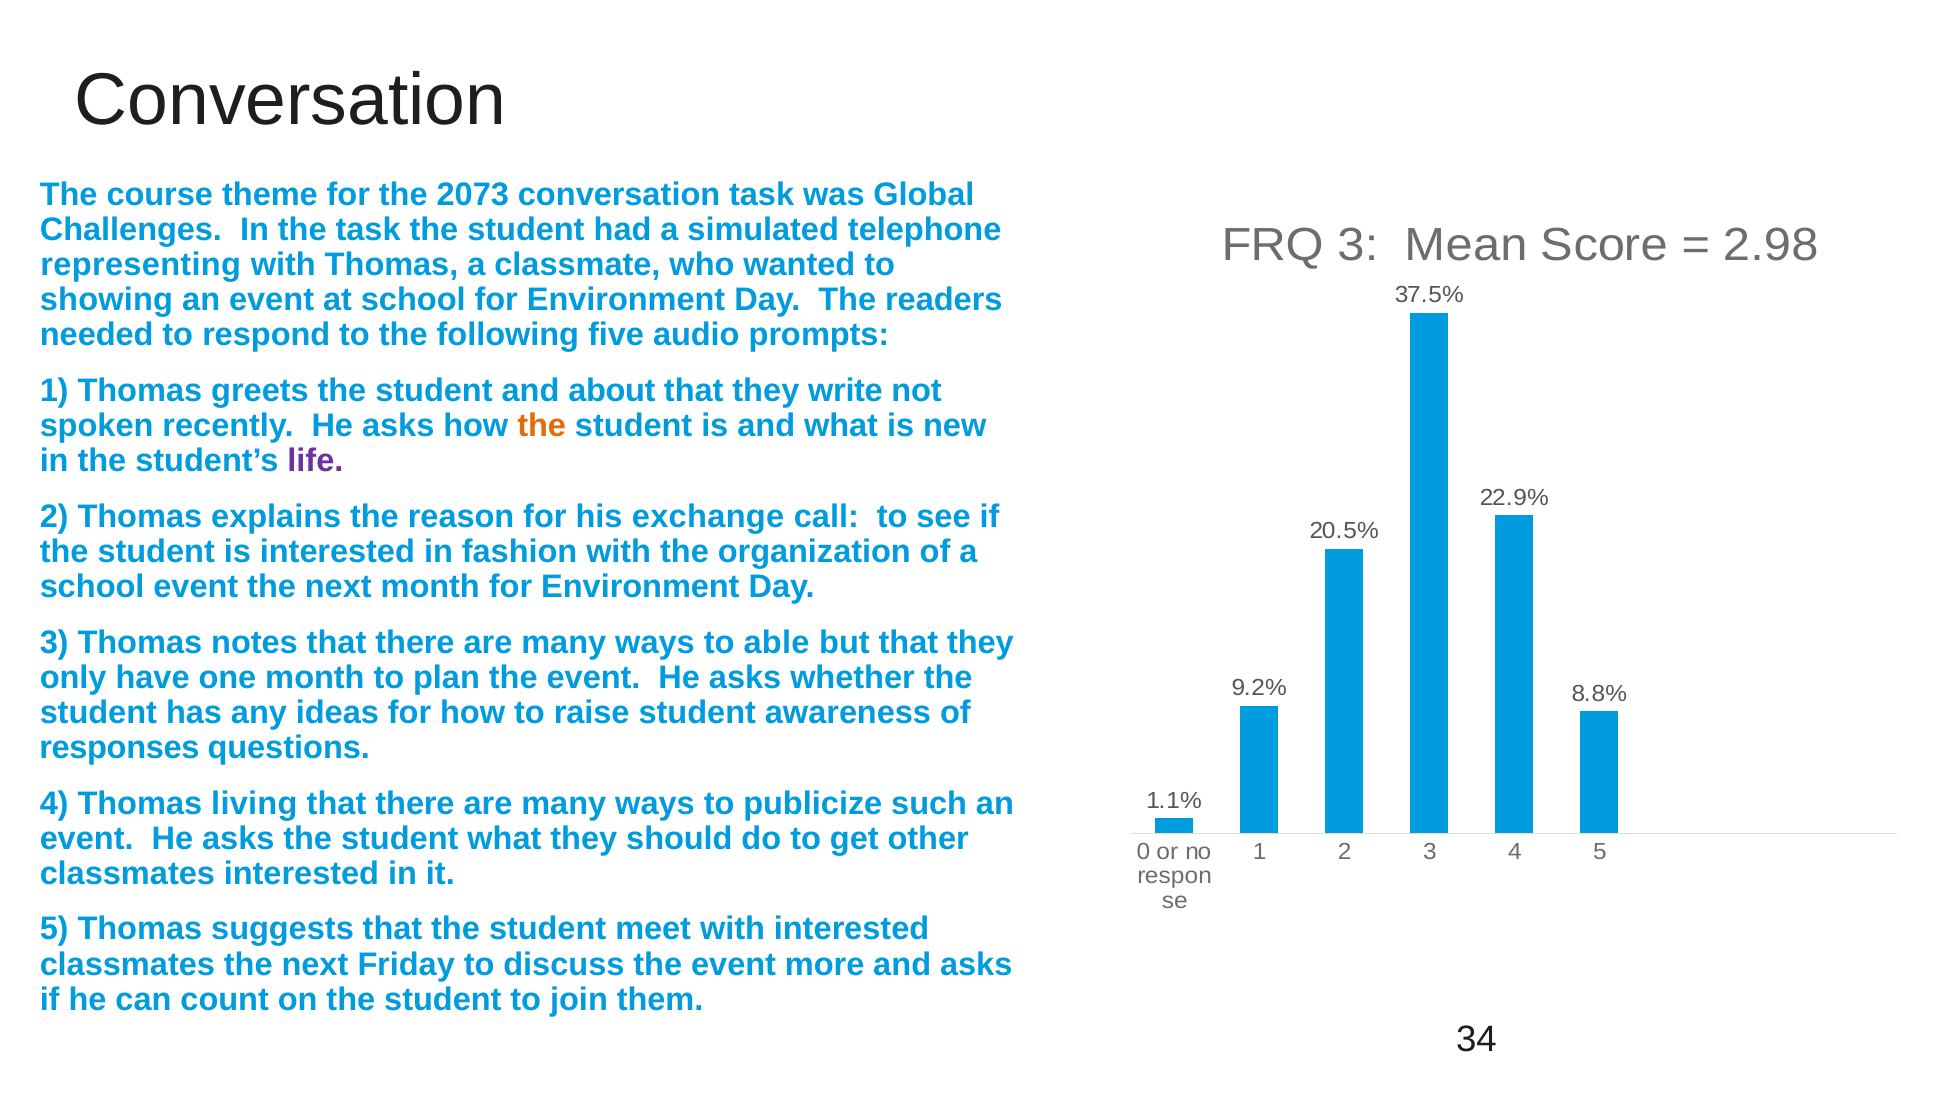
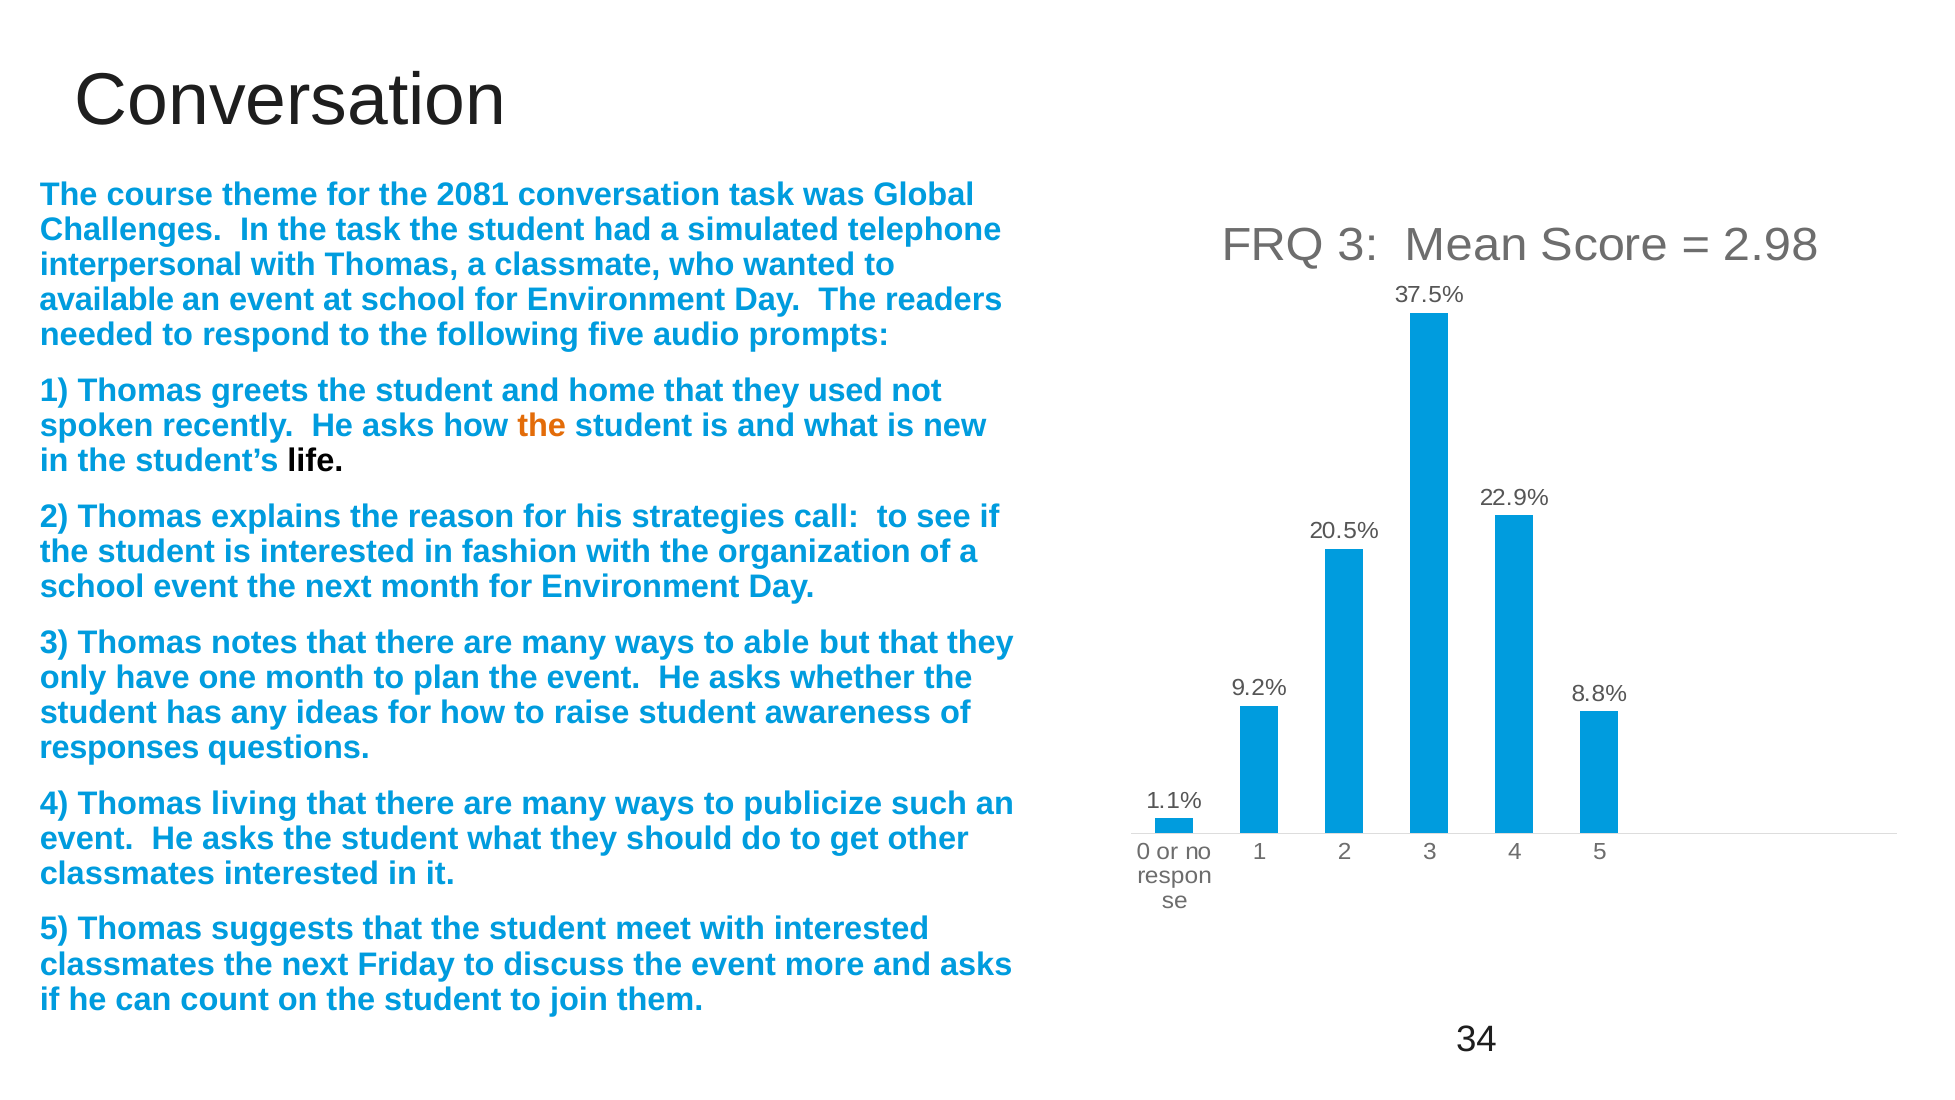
2073: 2073 -> 2081
representing: representing -> interpersonal
showing: showing -> available
about: about -> home
write: write -> used
life colour: purple -> black
exchange: exchange -> strategies
